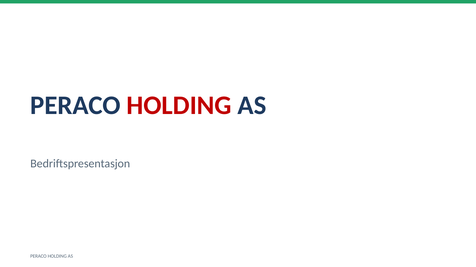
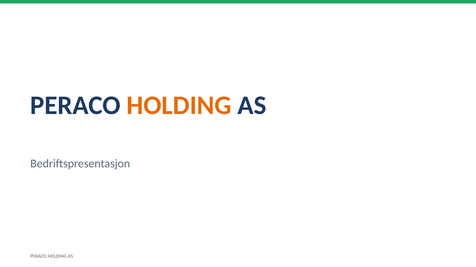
HOLDING at (179, 106) colour: red -> orange
